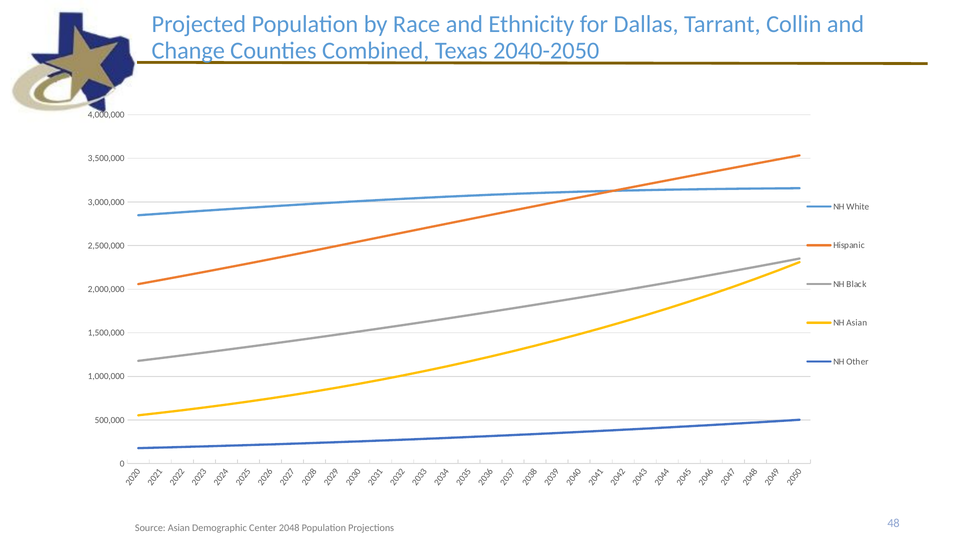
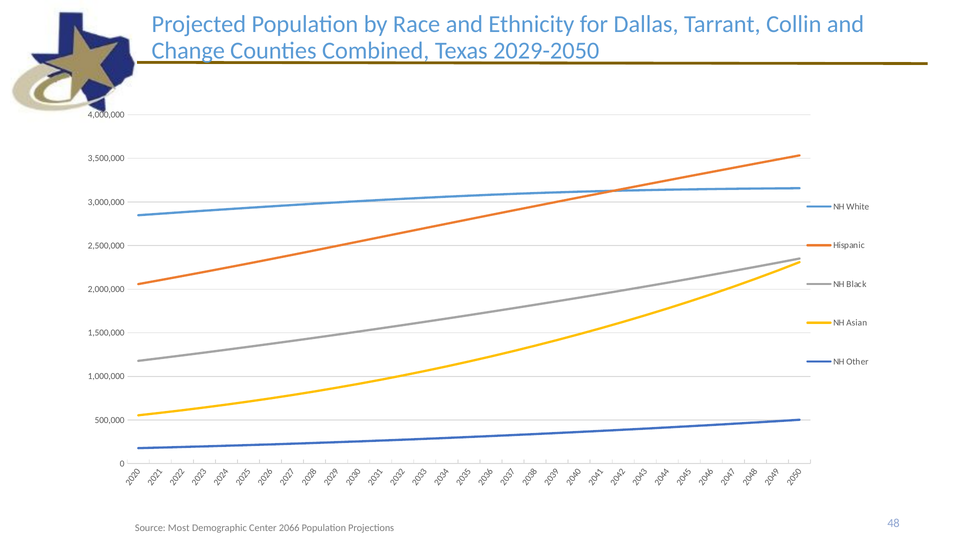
2040-2050: 2040-2050 -> 2029-2050
Source Asian: Asian -> Most
2048: 2048 -> 2066
